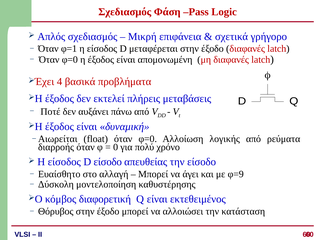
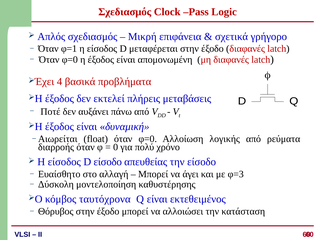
Φάση: Φάση -> Clock
φ=9: φ=9 -> φ=3
διαφορετική: διαφορετική -> ταυτόχρονα
